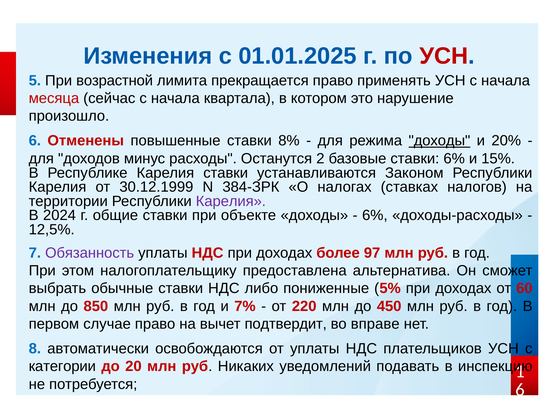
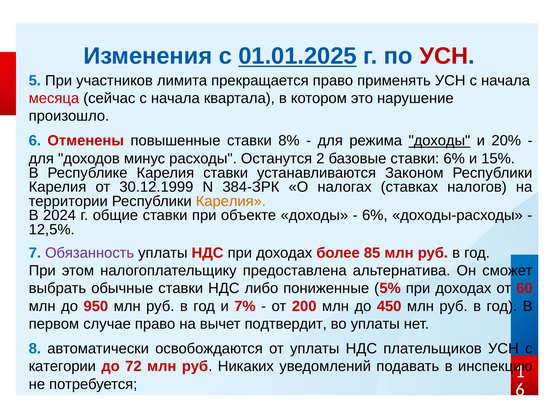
01.01.2025 underline: none -> present
возрастной: возрастной -> участников
Карелия at (231, 201) colour: purple -> orange
97: 97 -> 85
850: 850 -> 950
220: 220 -> 200
во вправе: вправе -> уплаты
20: 20 -> 72
